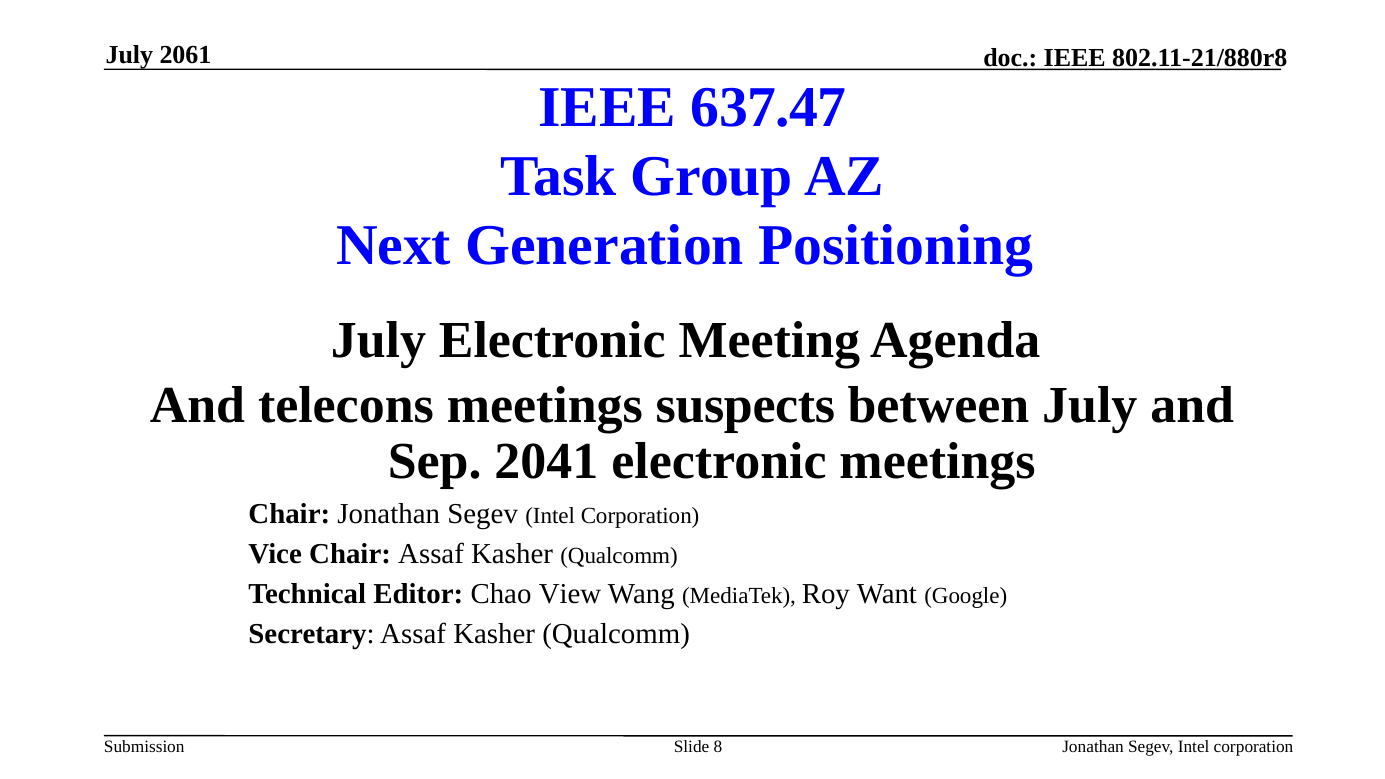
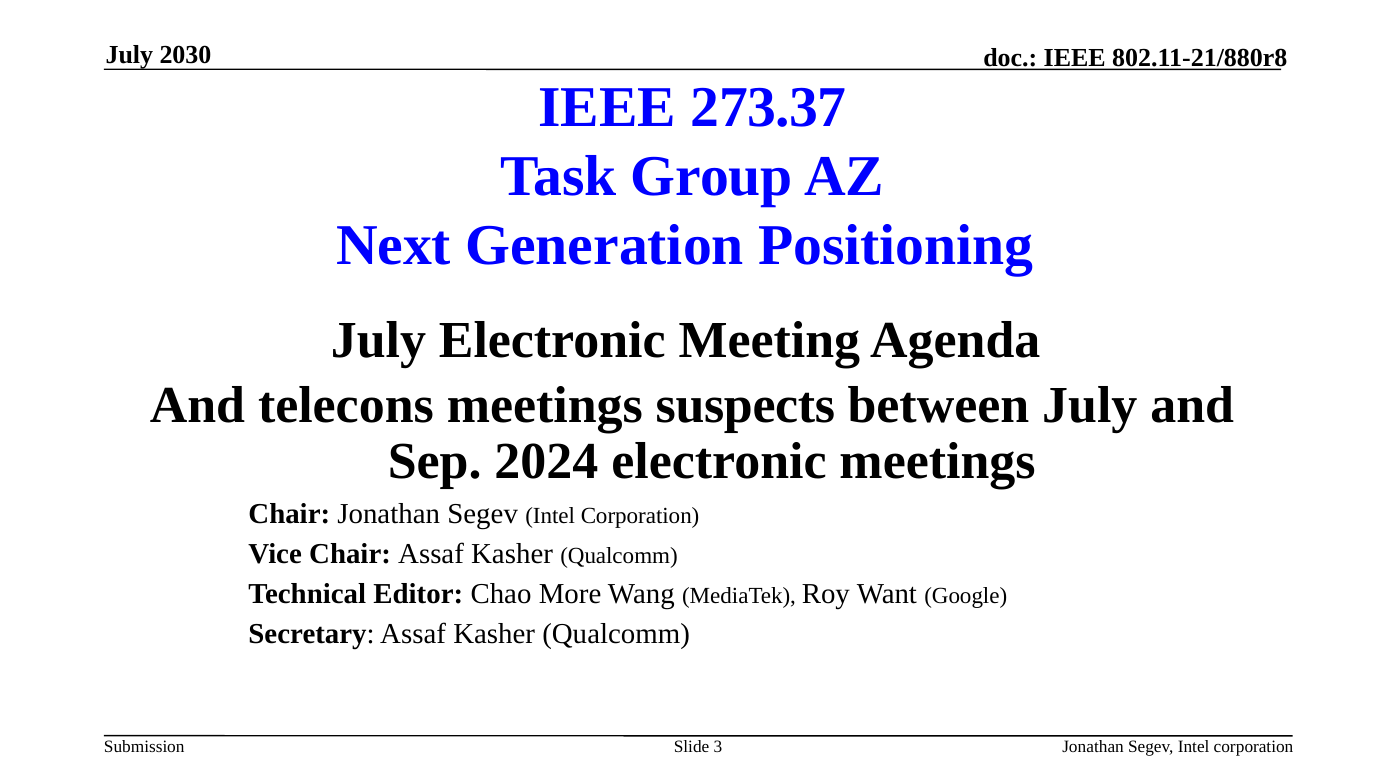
2061: 2061 -> 2030
637.47: 637.47 -> 273.37
2041: 2041 -> 2024
View: View -> More
8: 8 -> 3
